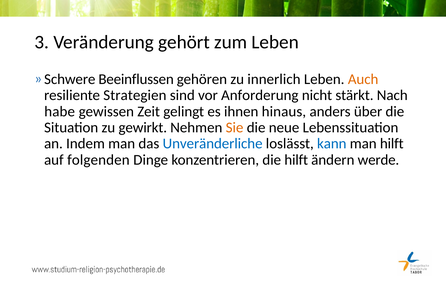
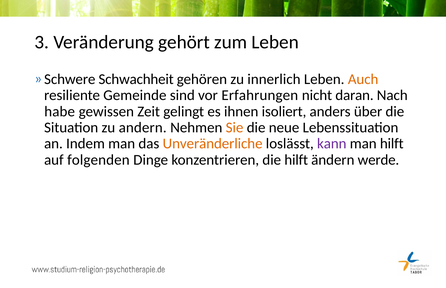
Beeinflussen: Beeinflussen -> Schwachheit
Strategien: Strategien -> Gemeinde
Anforderung: Anforderung -> Erfahrungen
stärkt: stärkt -> daran
hinaus: hinaus -> isoliert
gewirkt: gewirkt -> andern
Unveränderliche colour: blue -> orange
kann colour: blue -> purple
